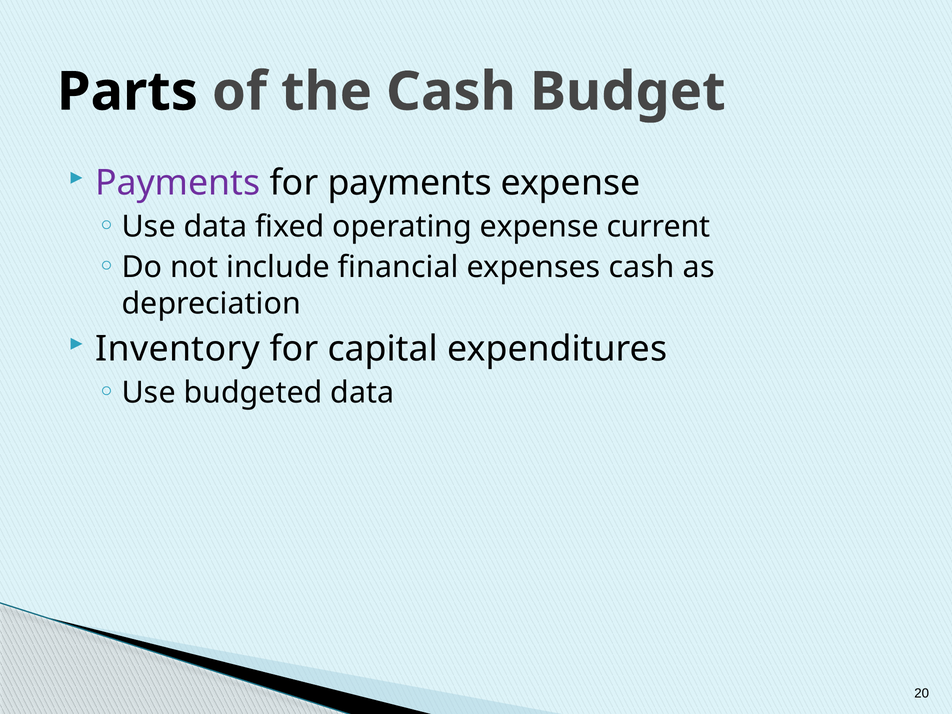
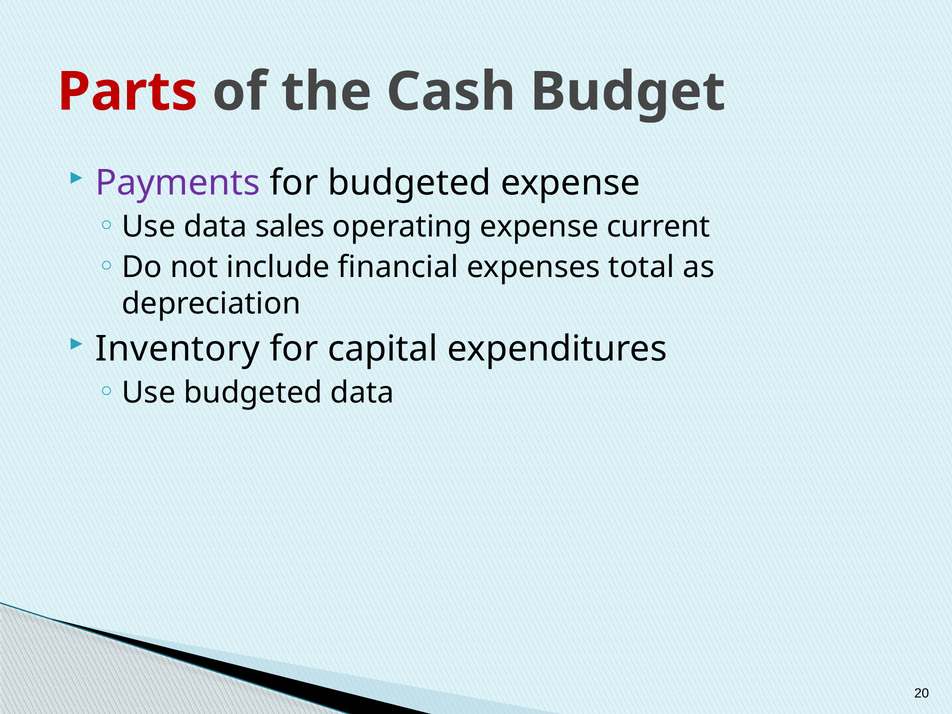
Parts colour: black -> red
for payments: payments -> budgeted
fixed: fixed -> sales
expenses cash: cash -> total
